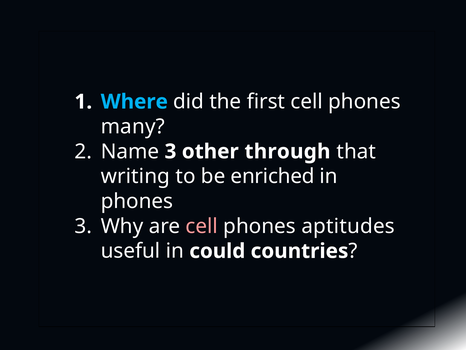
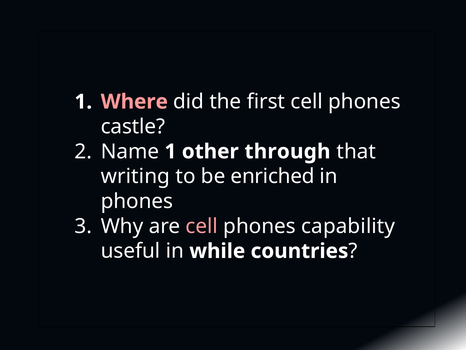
Where colour: light blue -> pink
many: many -> castle
Name 3: 3 -> 1
aptitudes: aptitudes -> capability
could: could -> while
